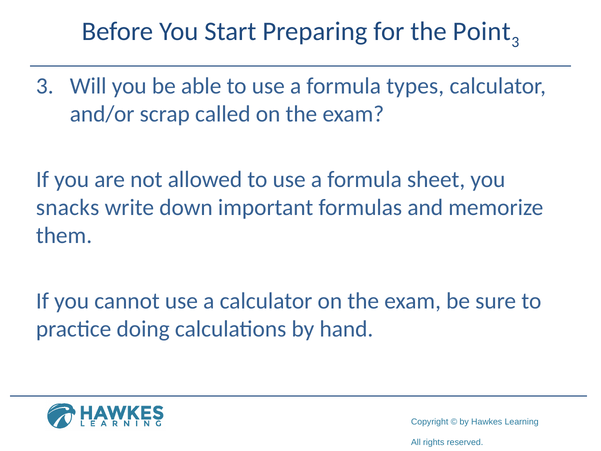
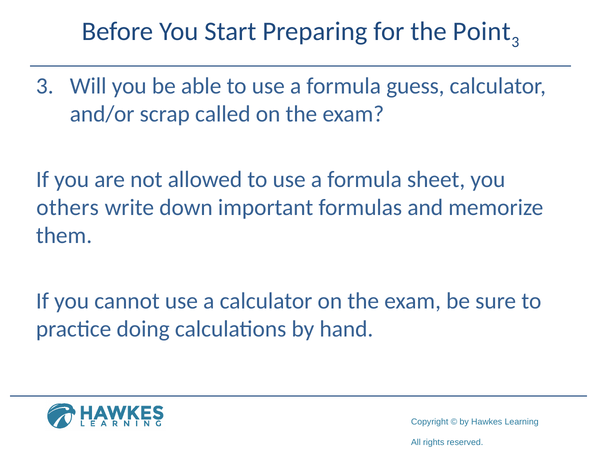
types: types -> guess
snacks: snacks -> others
